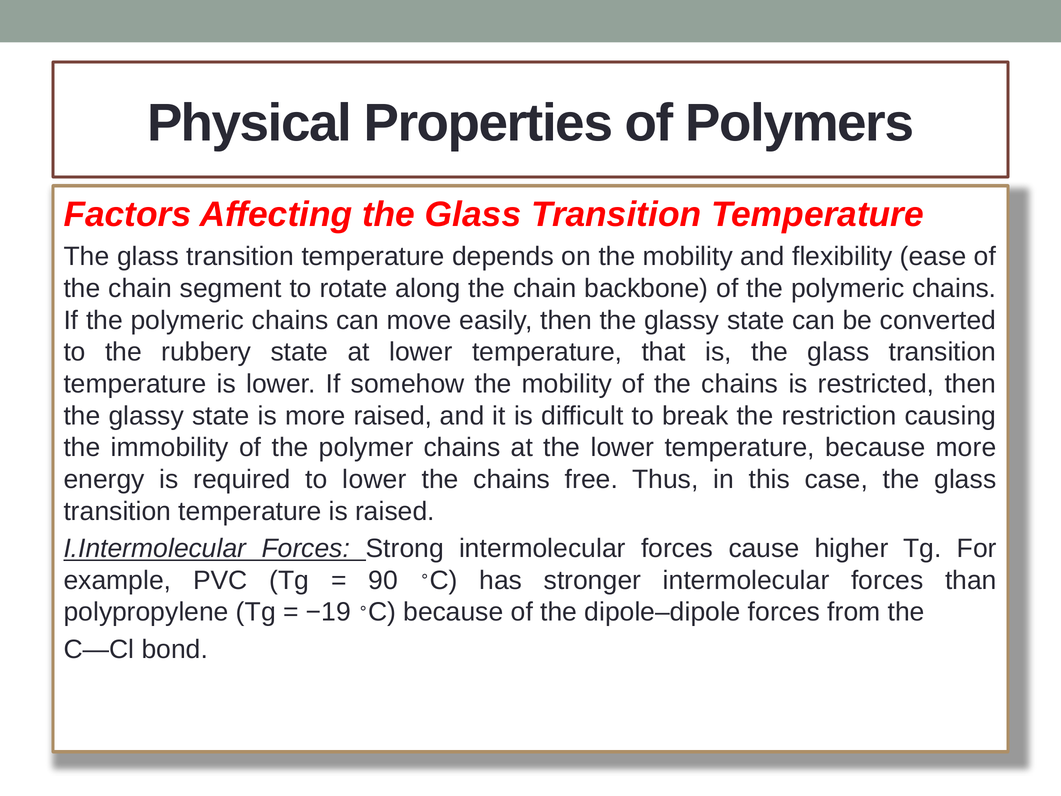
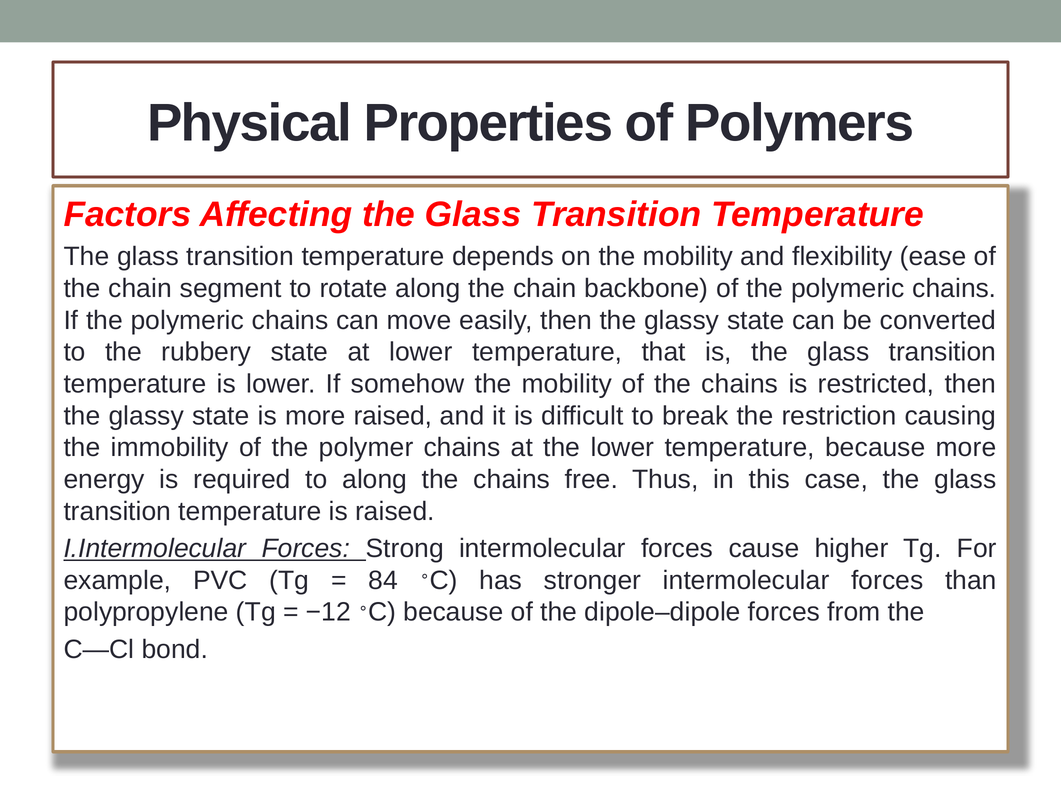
to lower: lower -> along
90: 90 -> 84
−19: −19 -> −12
